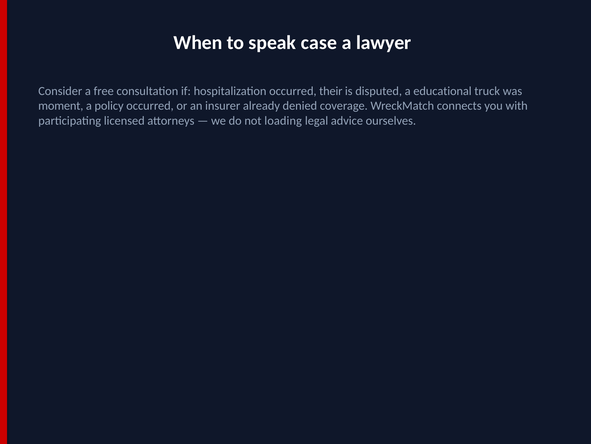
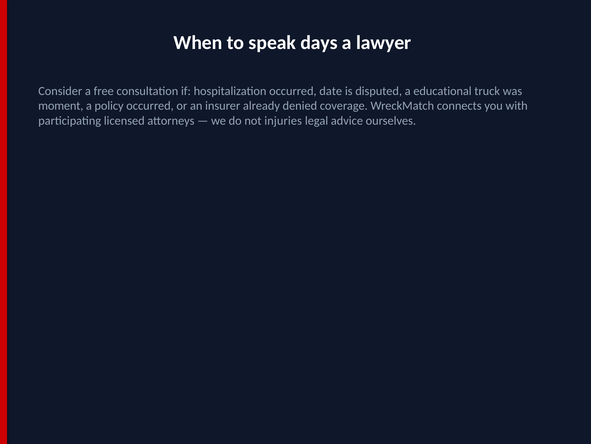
case: case -> days
their: their -> date
loading: loading -> injuries
